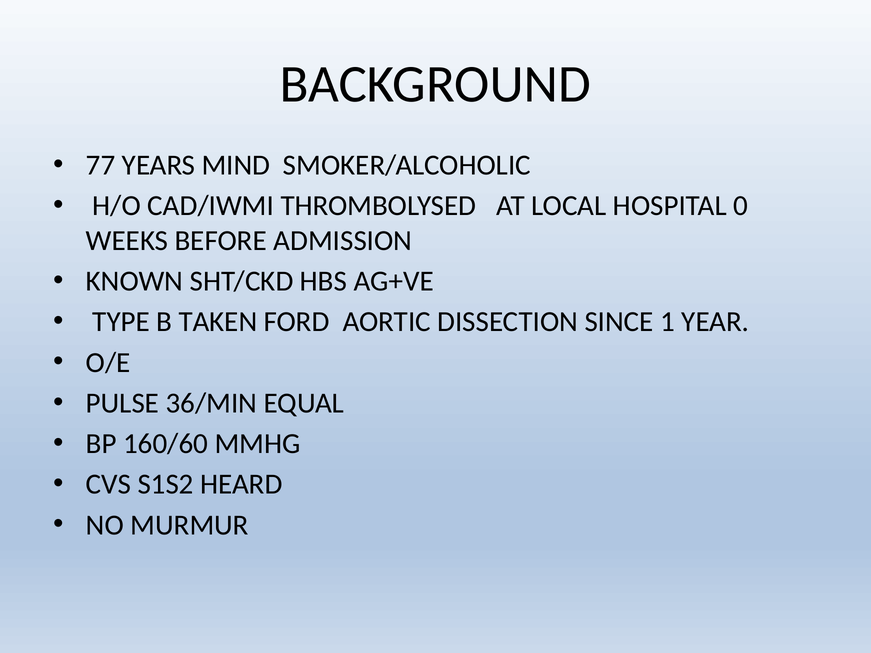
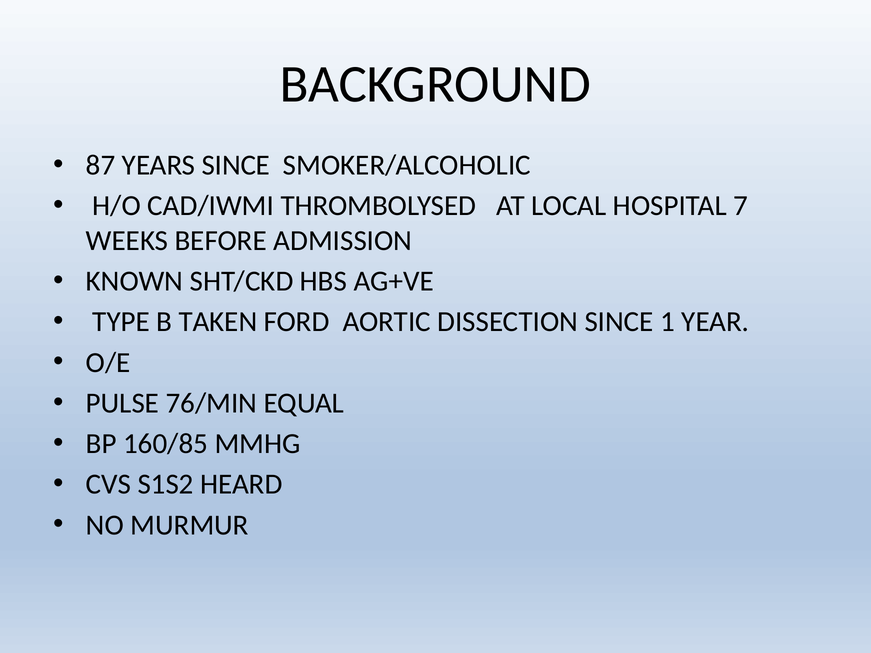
77: 77 -> 87
YEARS MIND: MIND -> SINCE
0: 0 -> 7
36/MIN: 36/MIN -> 76/MIN
160/60: 160/60 -> 160/85
